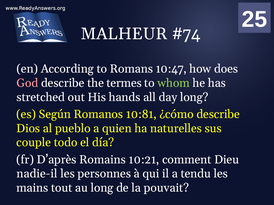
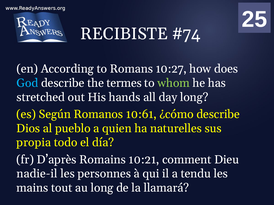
MALHEUR: MALHEUR -> RECIBISTE
10:47: 10:47 -> 10:27
God colour: pink -> light blue
10:81: 10:81 -> 10:61
couple: couple -> propia
pouvait: pouvait -> llamará
